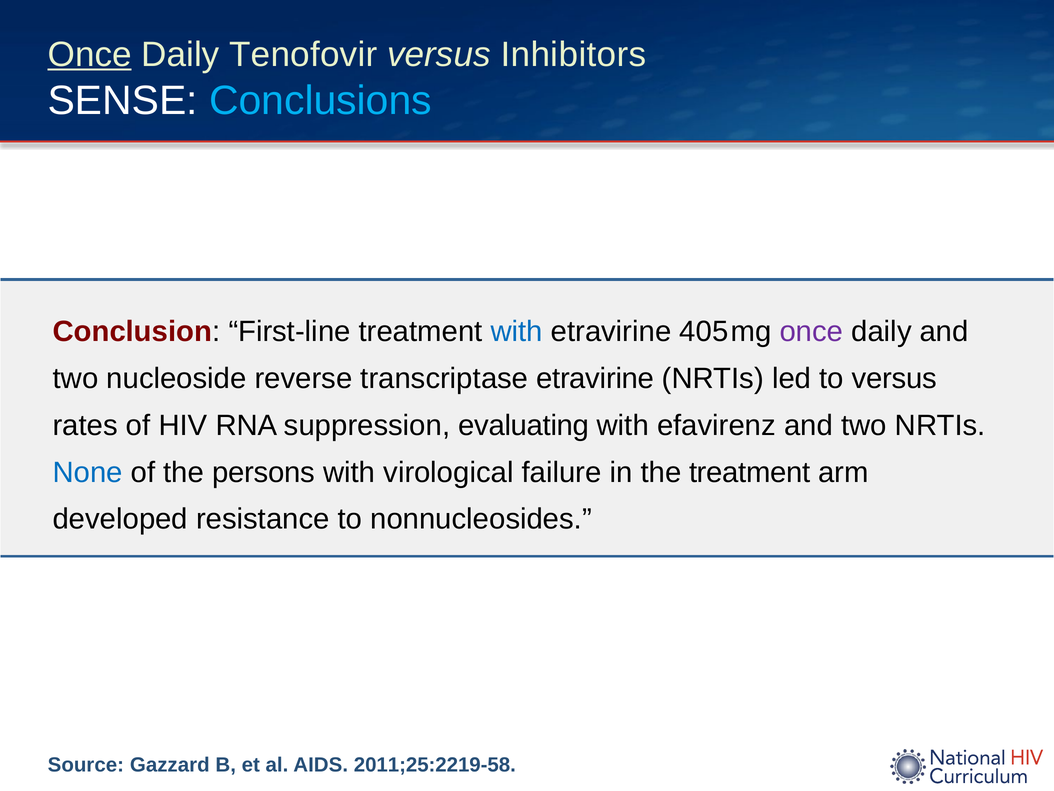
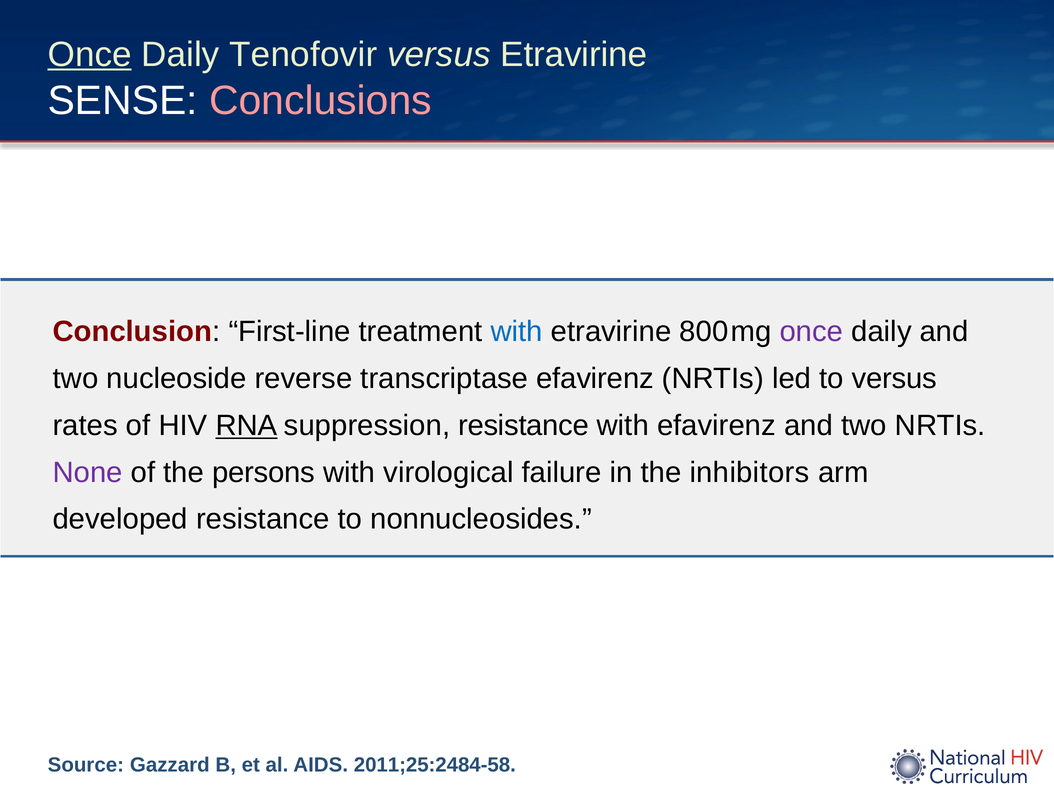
versus Inhibitors: Inhibitors -> Etravirine
Conclusions colour: light blue -> pink
405: 405 -> 800
transcriptase etravirine: etravirine -> efavirenz
RNA underline: none -> present
suppression evaluating: evaluating -> resistance
None colour: blue -> purple
the treatment: treatment -> inhibitors
2011;25:2219-58: 2011;25:2219-58 -> 2011;25:2484-58
